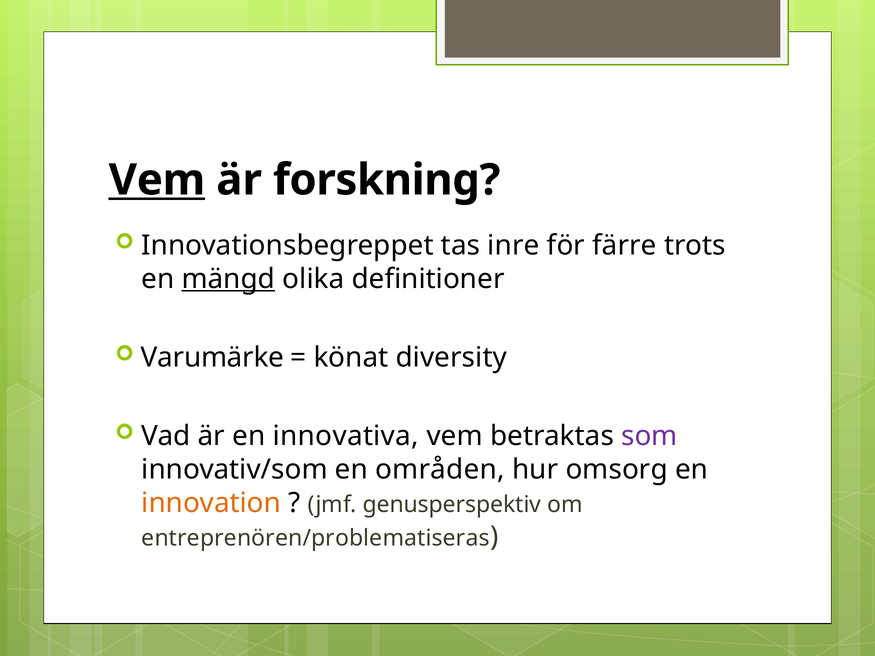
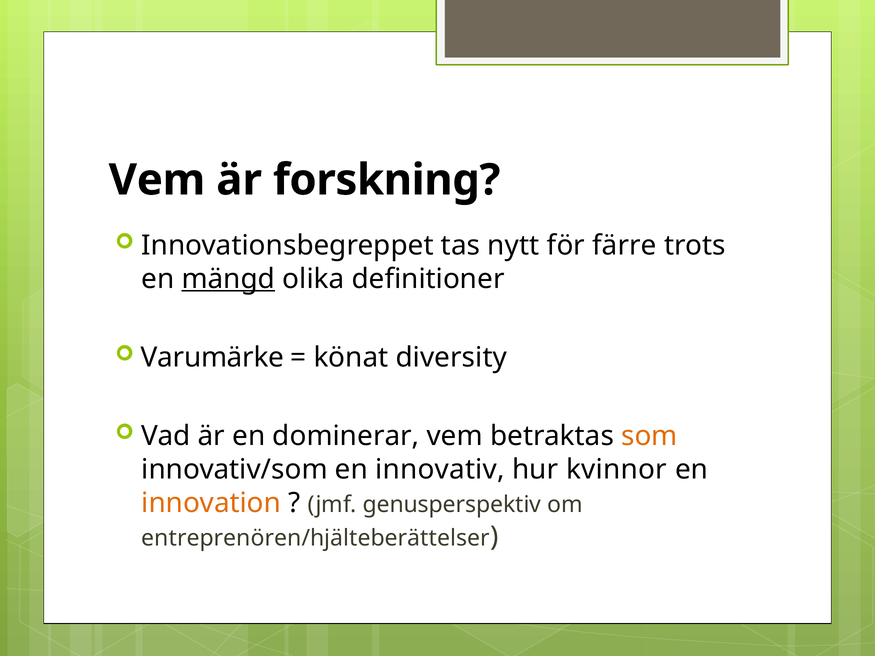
Vem at (157, 180) underline: present -> none
inre: inre -> nytt
innovativa: innovativa -> dominerar
som colour: purple -> orange
områden: områden -> innovativ
omsorg: omsorg -> kvinnor
entreprenören/problematiseras: entreprenören/problematiseras -> entreprenören/hjälteberättelser
